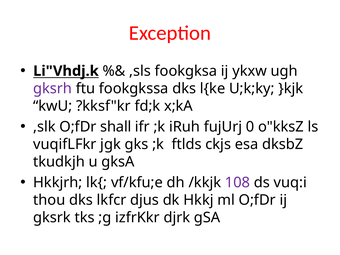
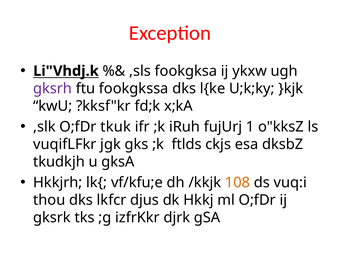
shall: shall -> tkuk
0: 0 -> 1
108 colour: purple -> orange
